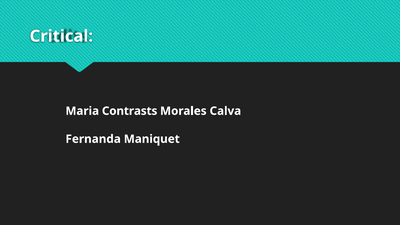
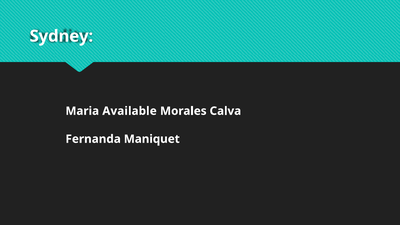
Critical: Critical -> Sydney
Contrasts: Contrasts -> Available
